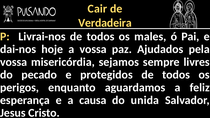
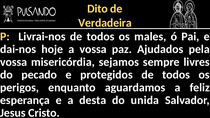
Cair: Cair -> Dito
causa: causa -> desta
